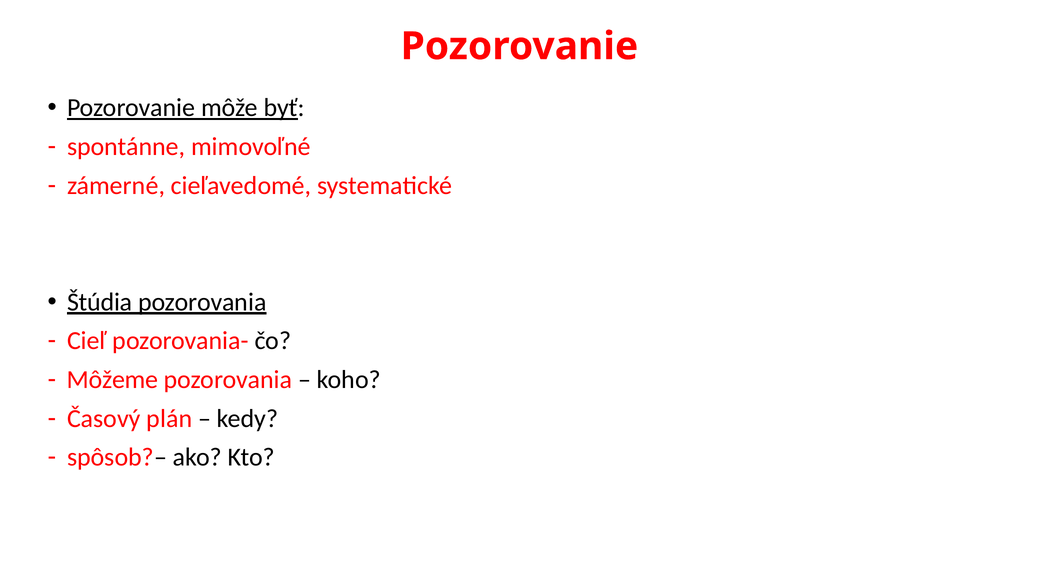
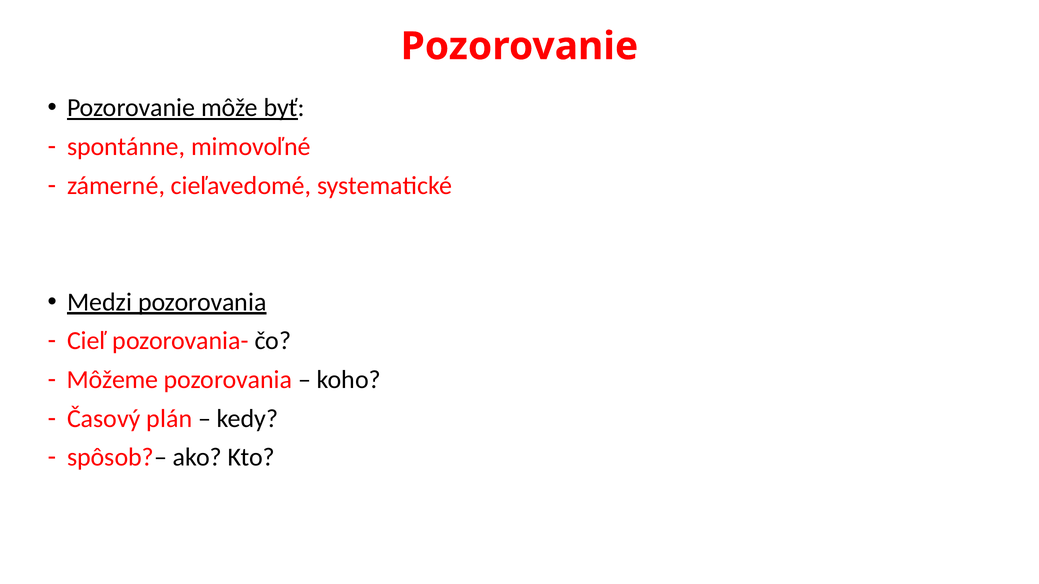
Štúdia: Štúdia -> Medzi
